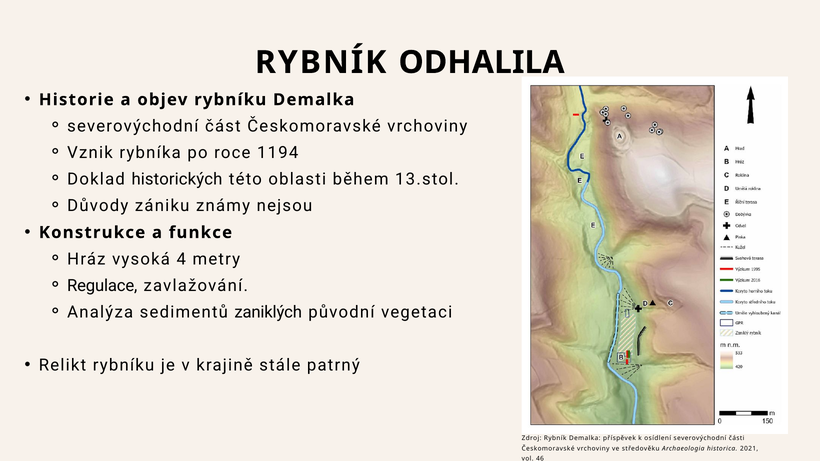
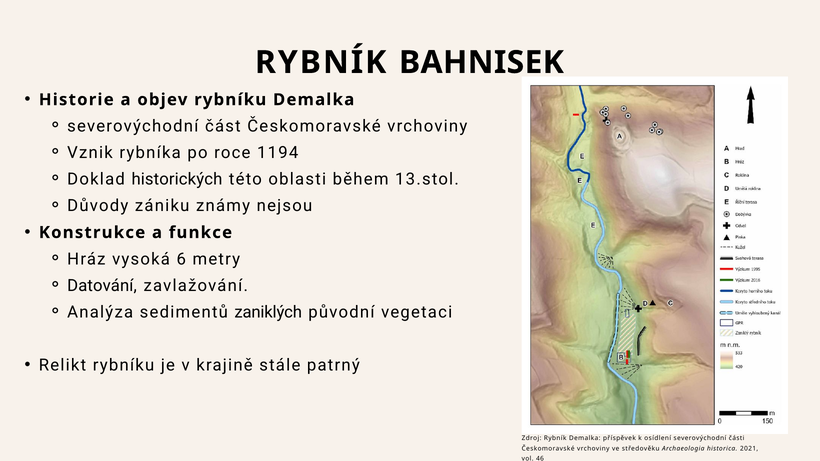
ODHALILA: ODHALILA -> BAHNISEK
4: 4 -> 6
Regulace: Regulace -> Datování
